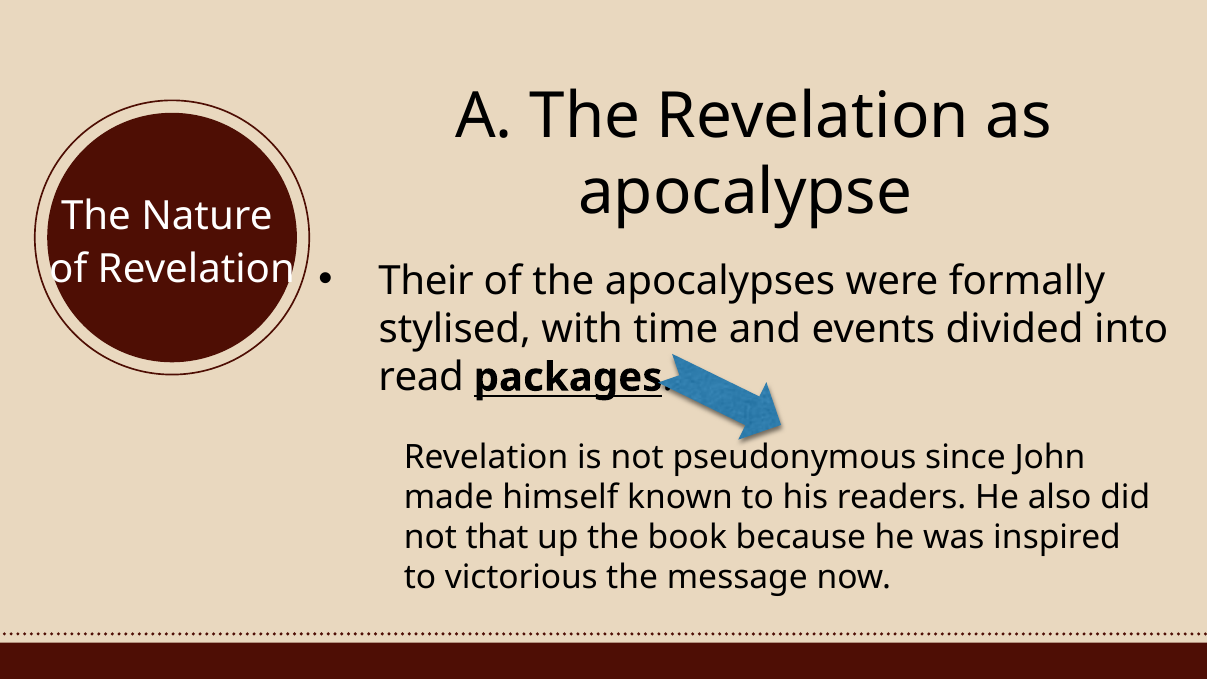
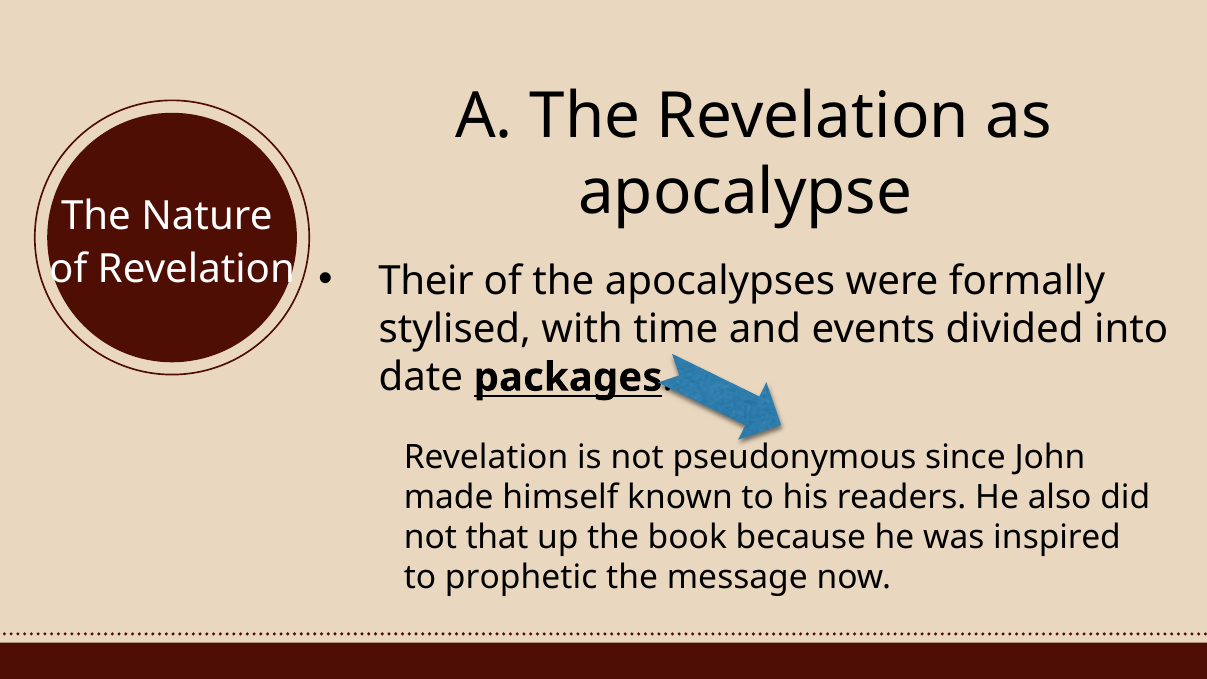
read: read -> date
victorious: victorious -> prophetic
